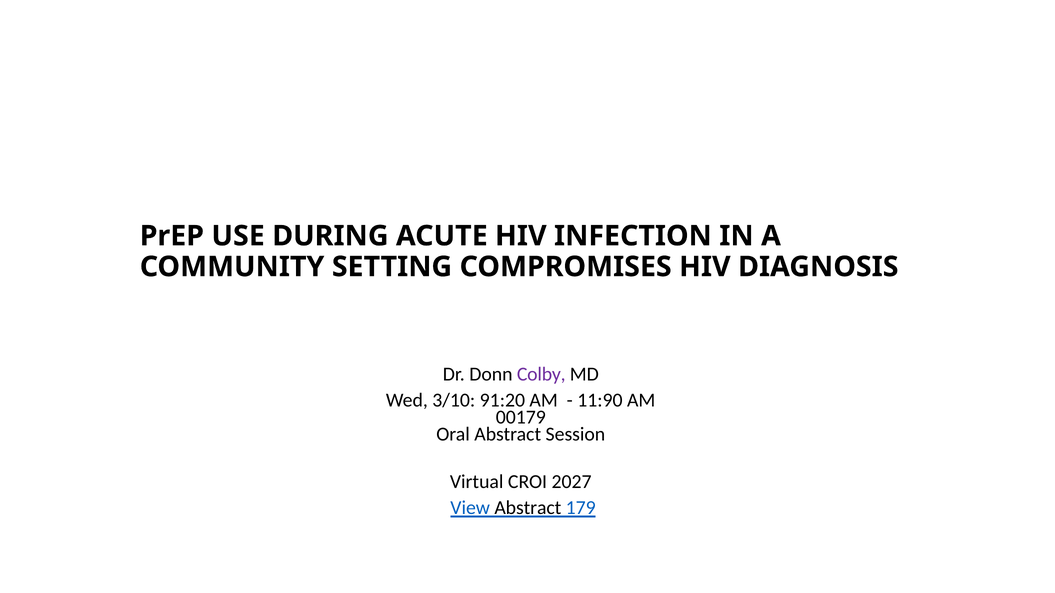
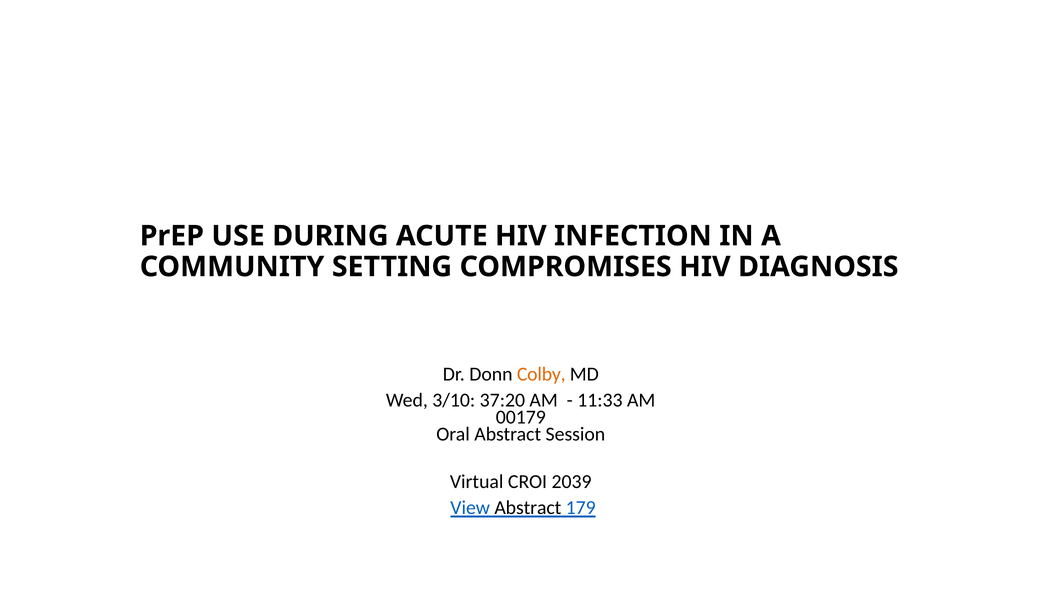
Colby colour: purple -> orange
91:20: 91:20 -> 37:20
11:90: 11:90 -> 11:33
2027: 2027 -> 2039
